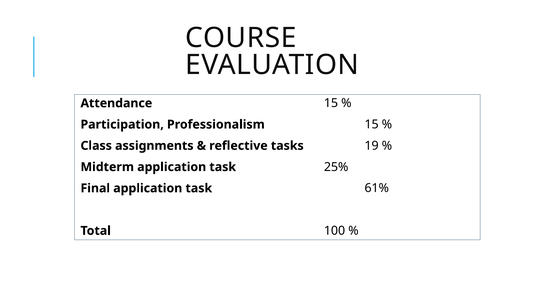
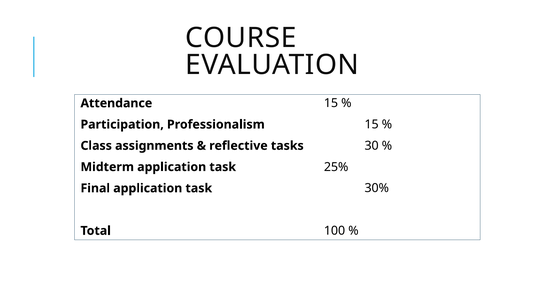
19: 19 -> 30
61%: 61% -> 30%
